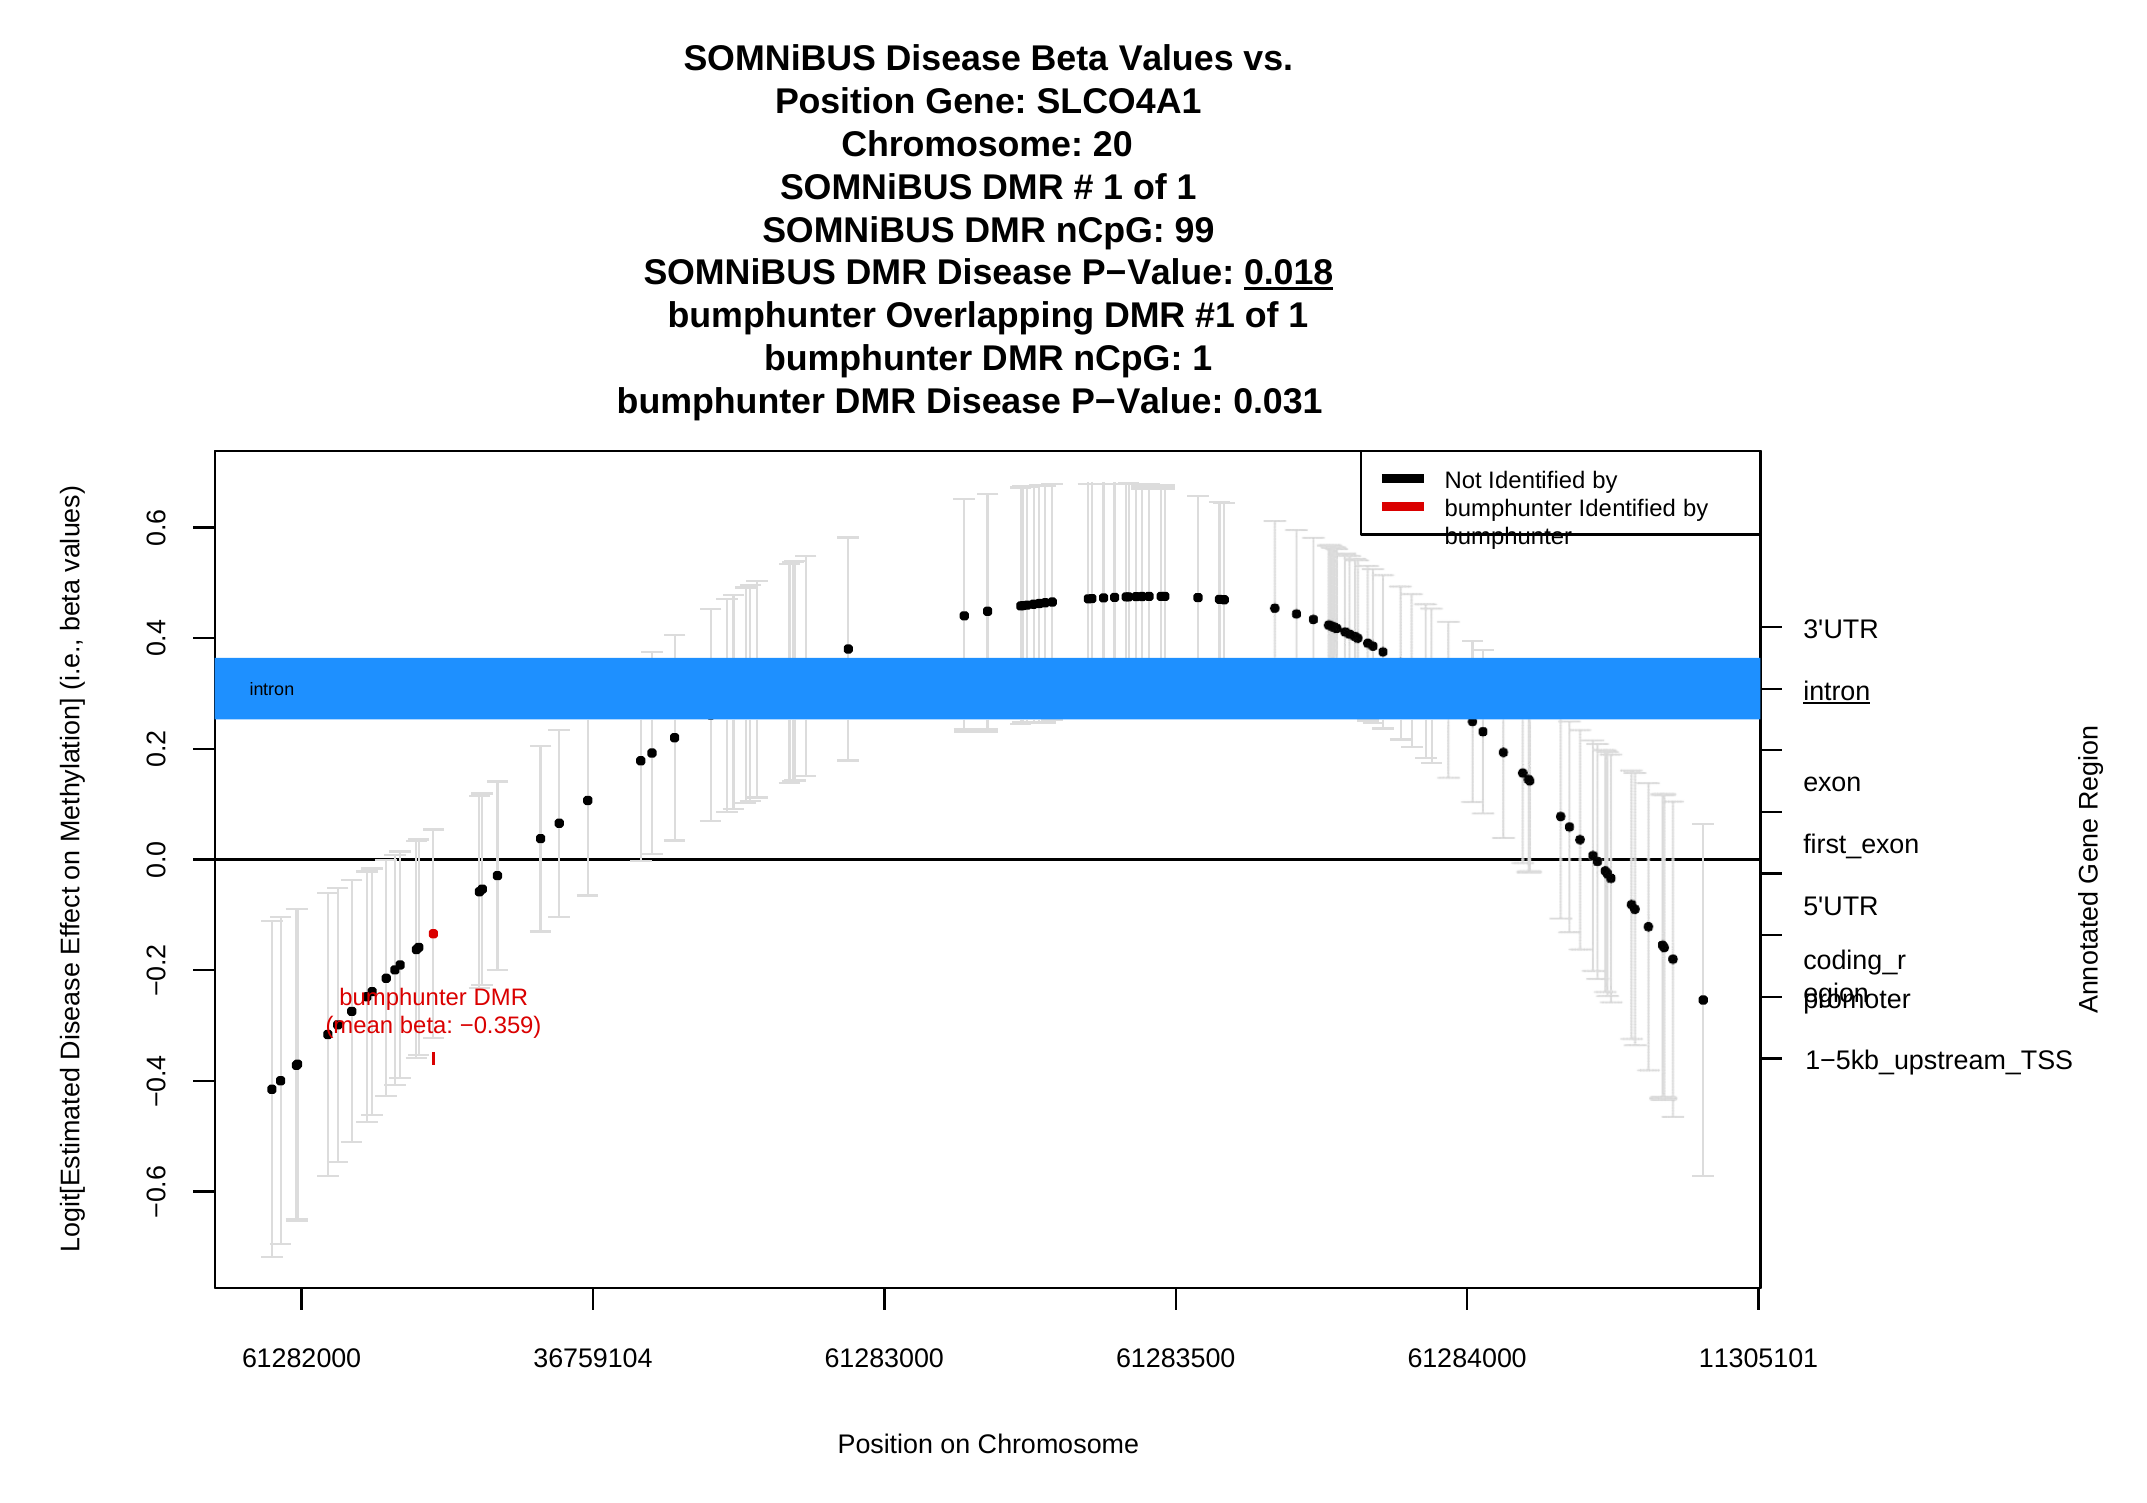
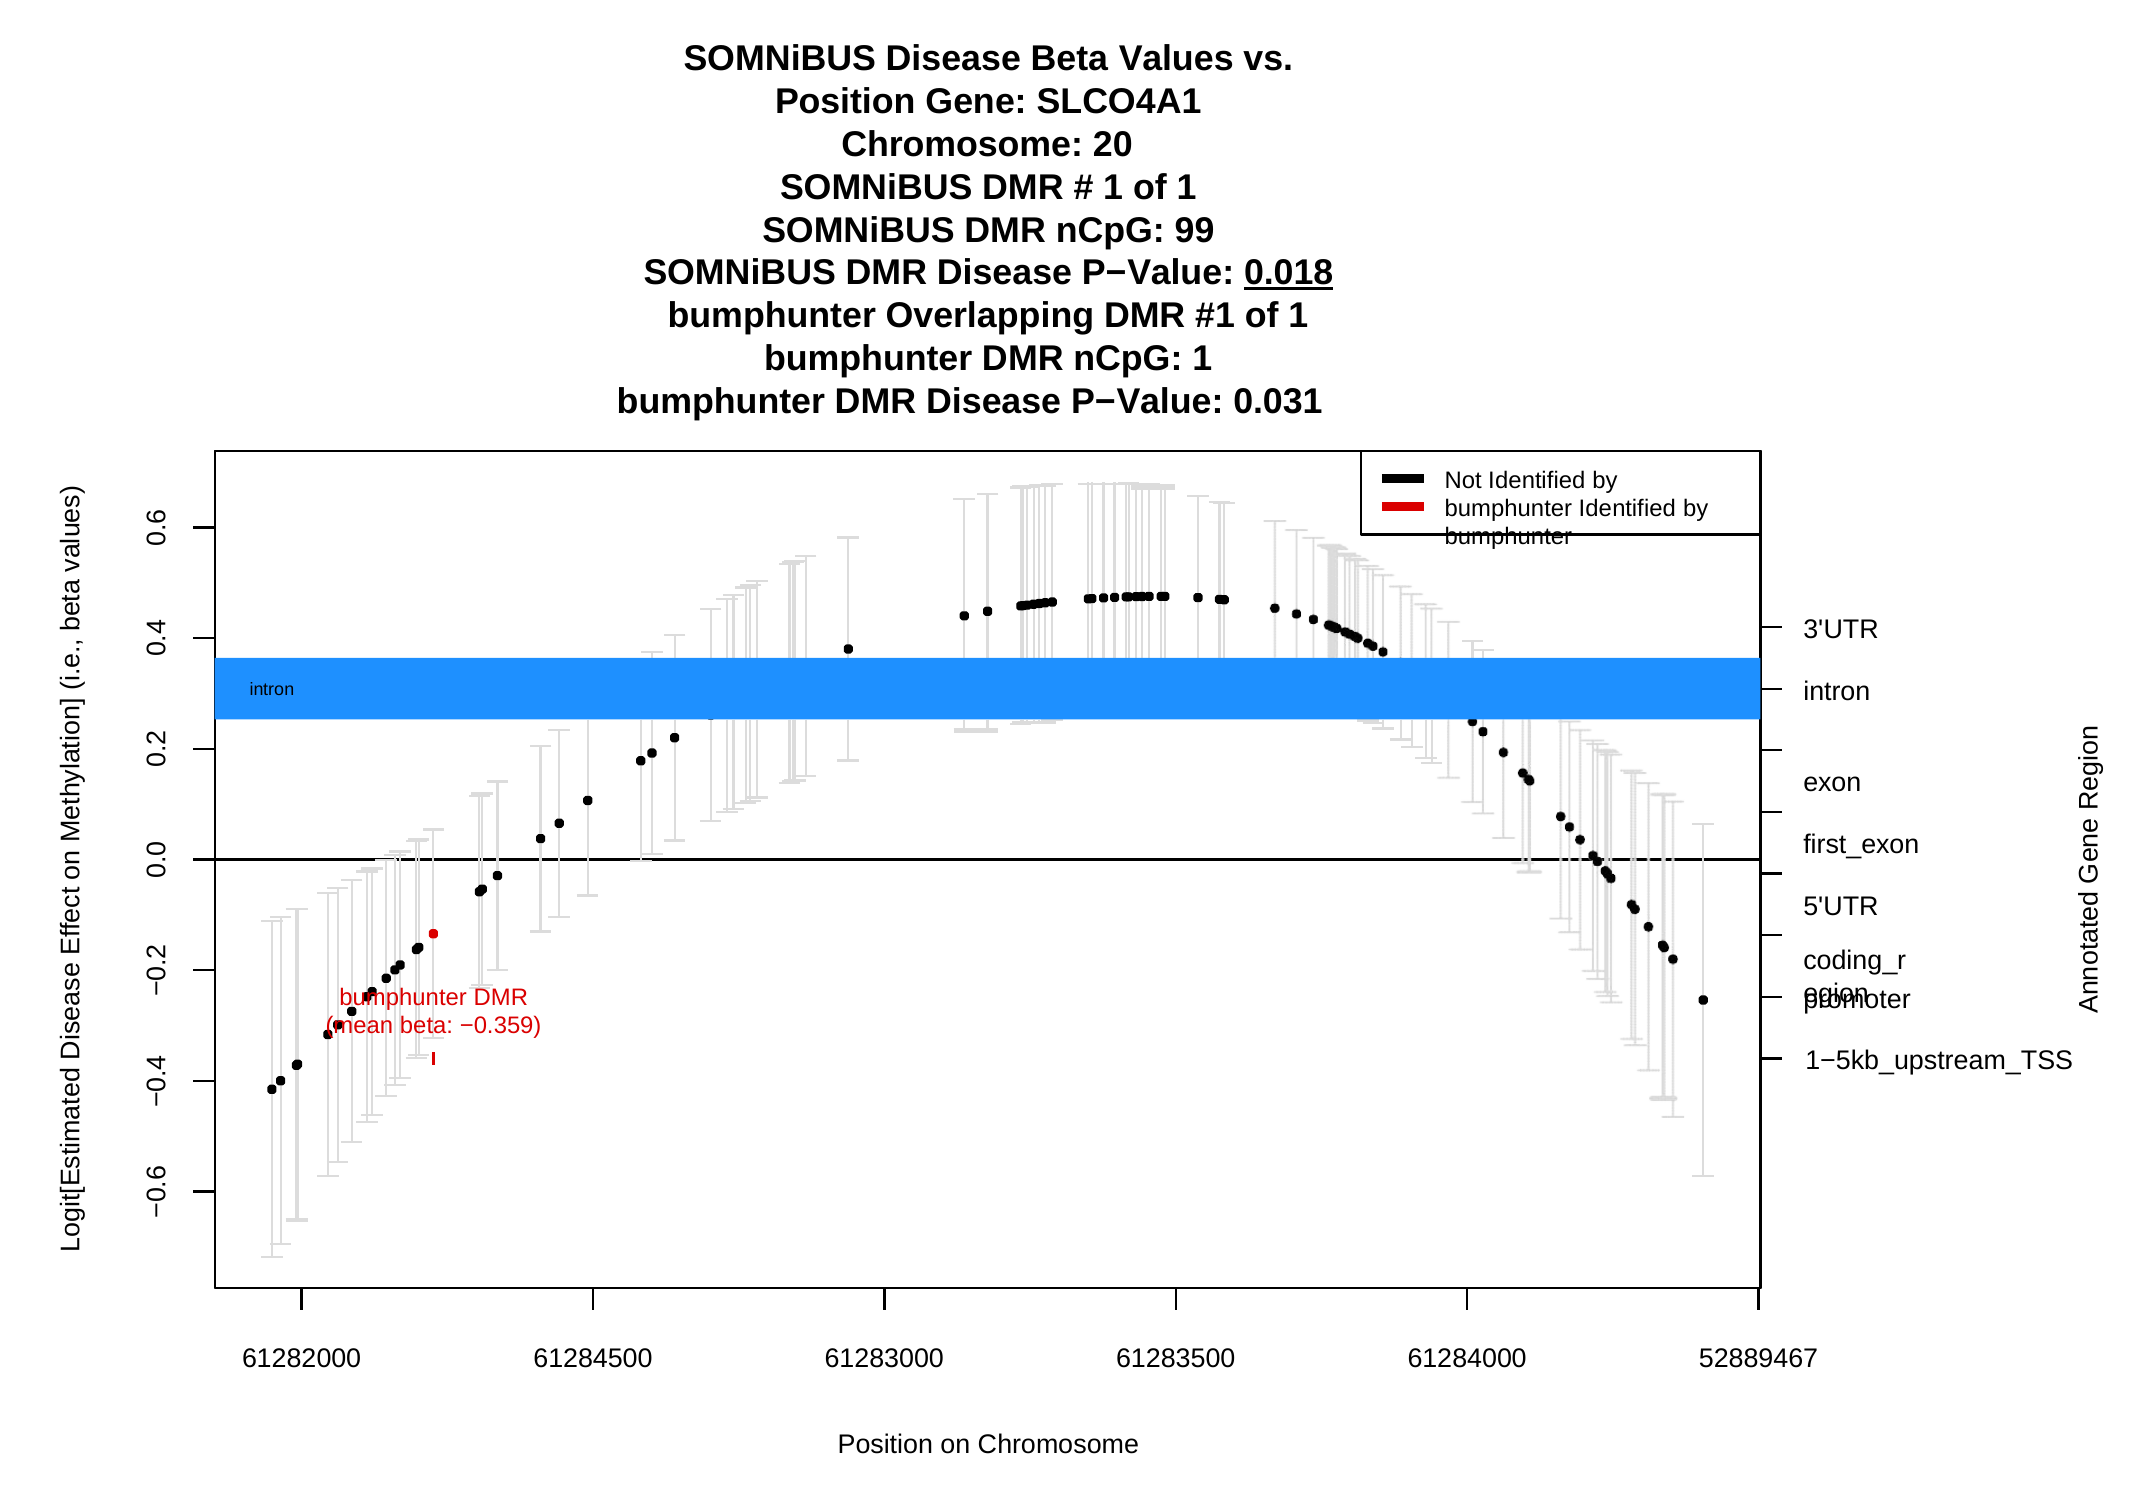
intron at (1837, 692) underline: present -> none
36759104: 36759104 -> 61284500
11305101: 11305101 -> 52889467
